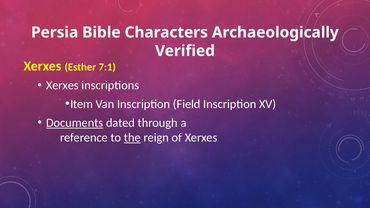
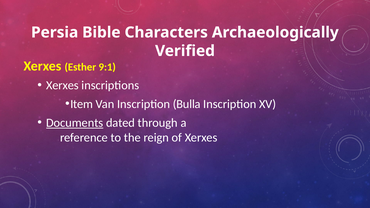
7:1: 7:1 -> 9:1
Field: Field -> Bulla
the underline: present -> none
